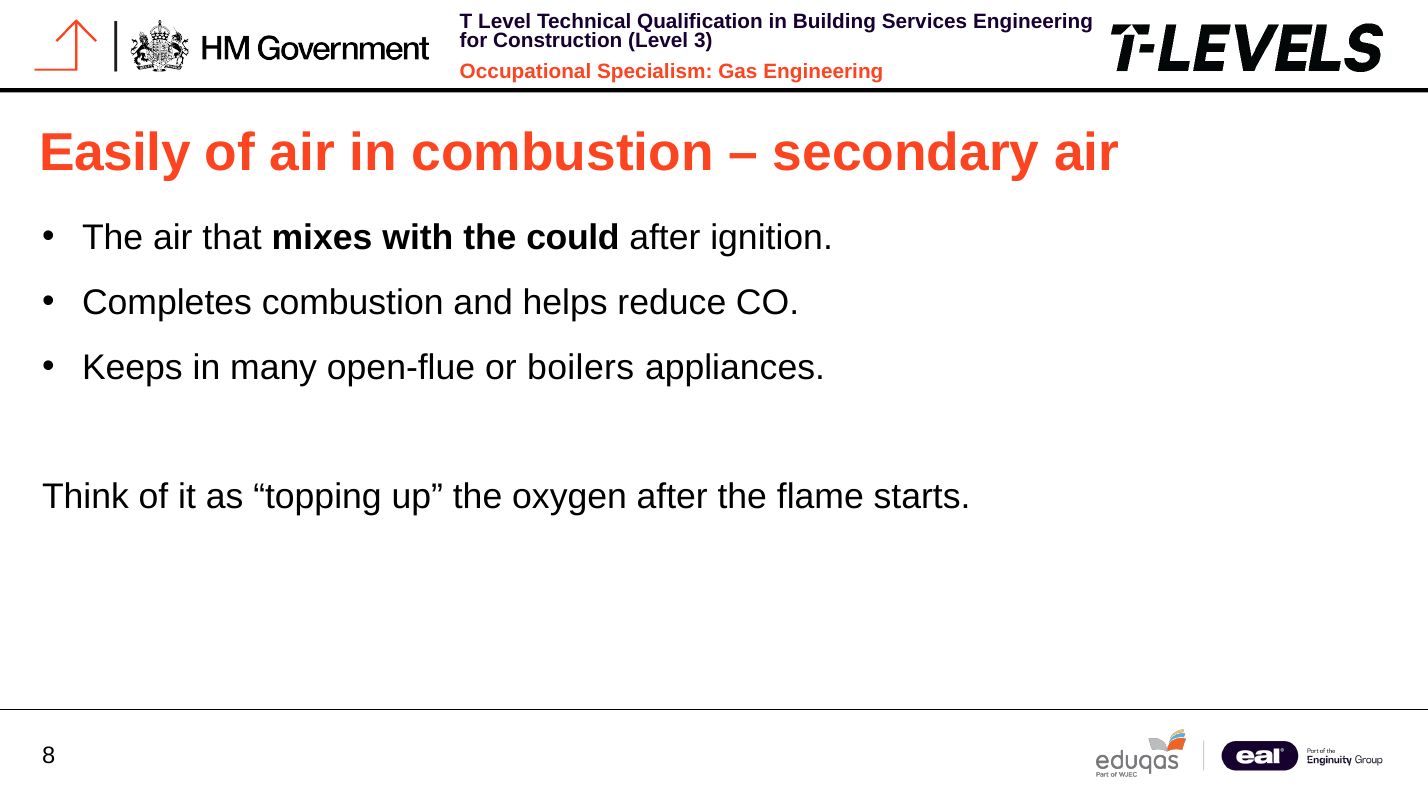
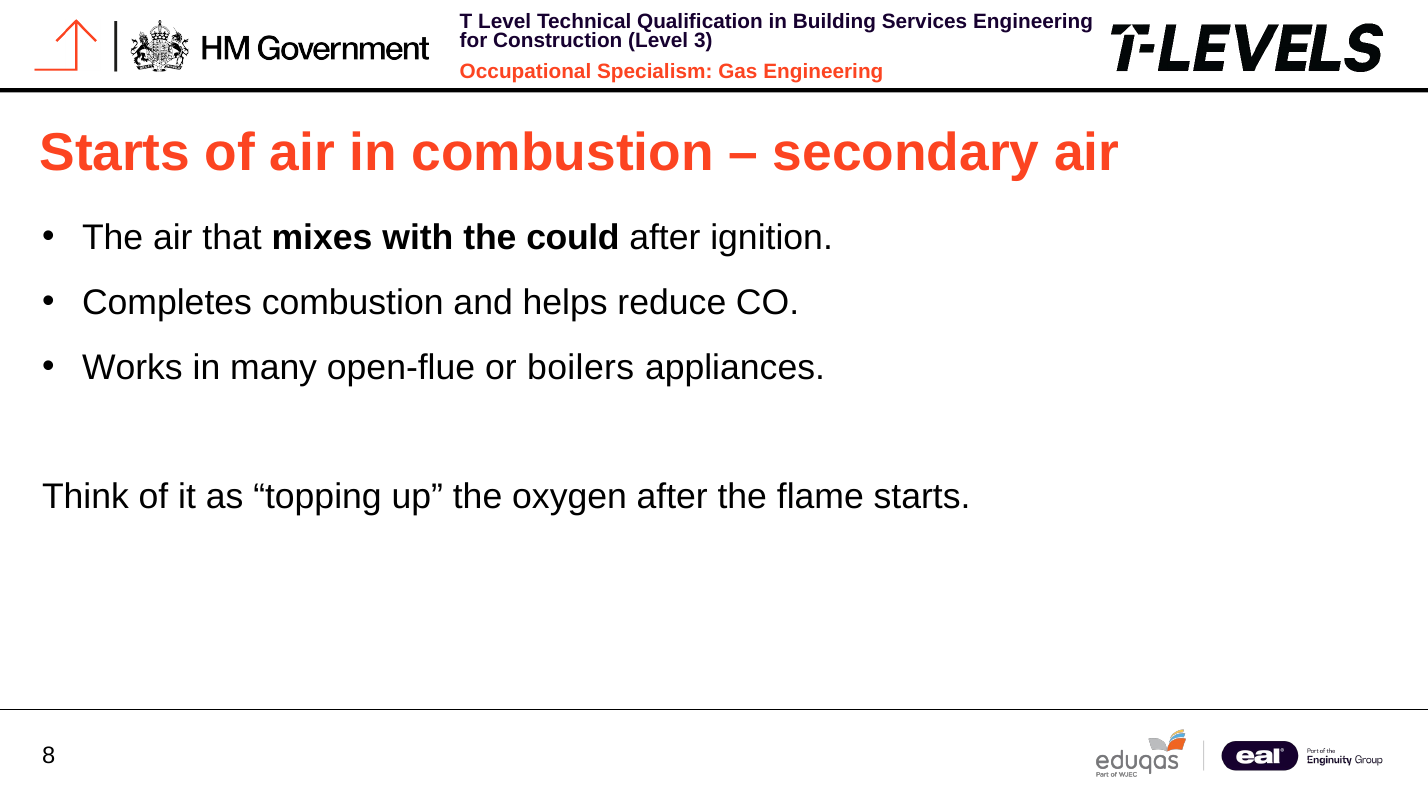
Easily at (115, 153): Easily -> Starts
Keeps: Keeps -> Works
